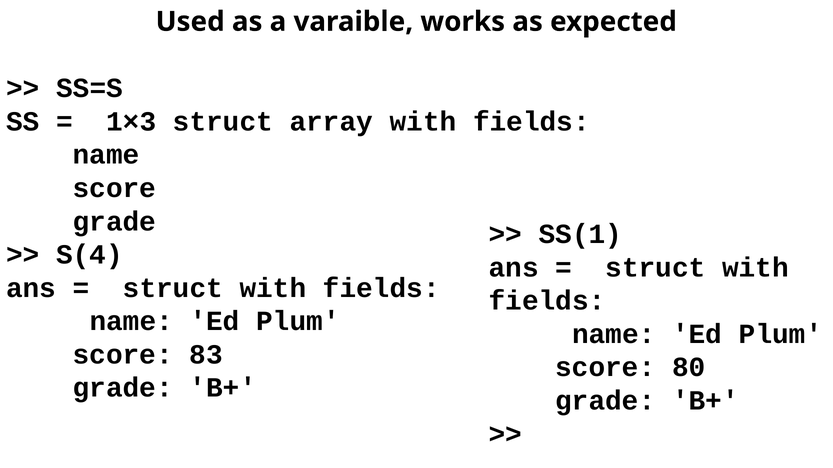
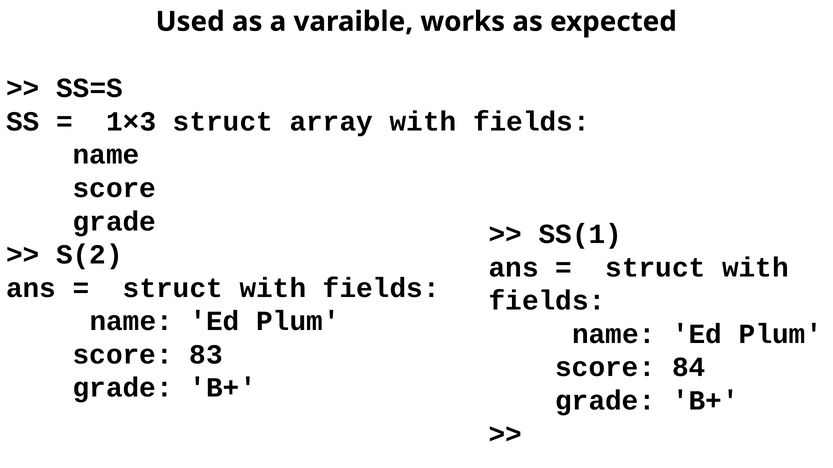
S(4: S(4 -> S(2
80: 80 -> 84
